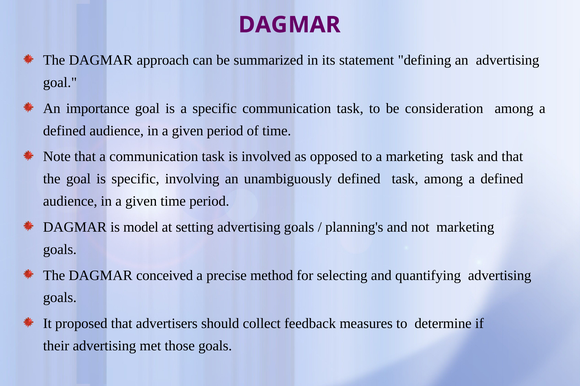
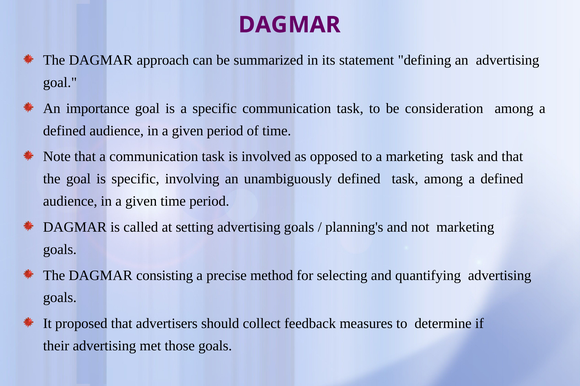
model: model -> called
conceived: conceived -> consisting
